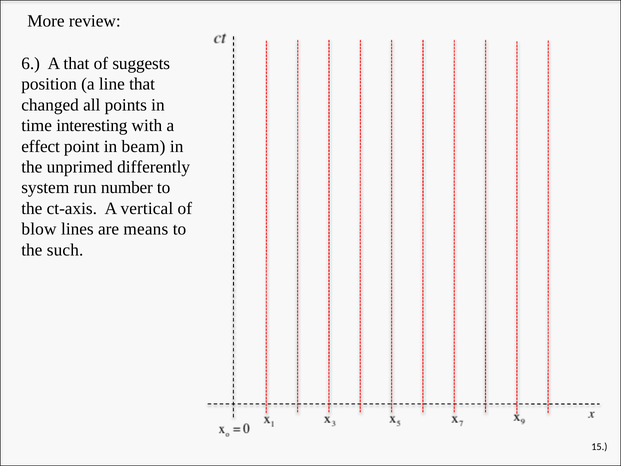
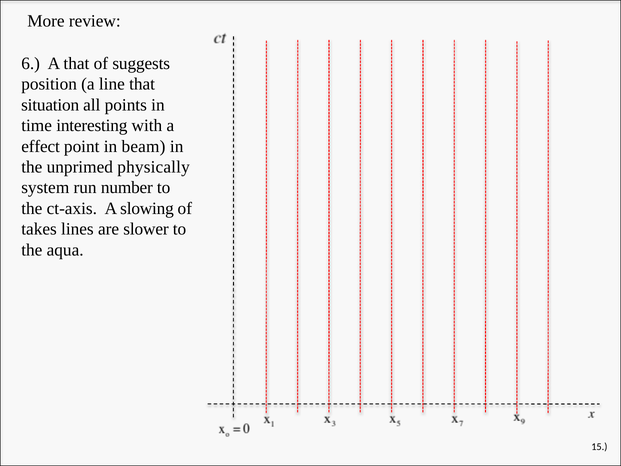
changed: changed -> situation
differently: differently -> physically
vertical: vertical -> slowing
blow: blow -> takes
means: means -> slower
such: such -> aqua
